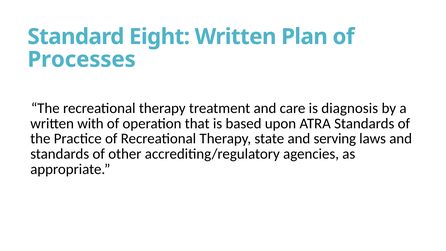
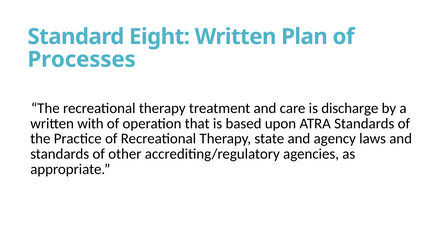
diagnosis: diagnosis -> discharge
serving: serving -> agency
